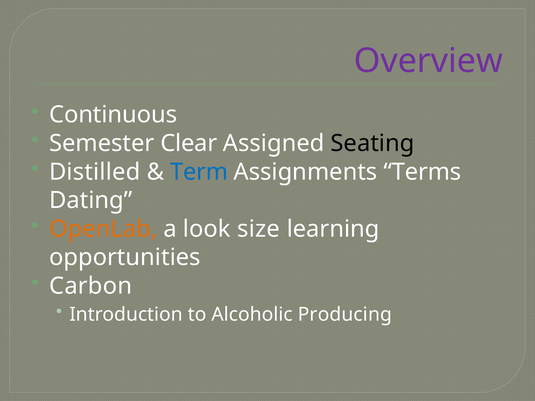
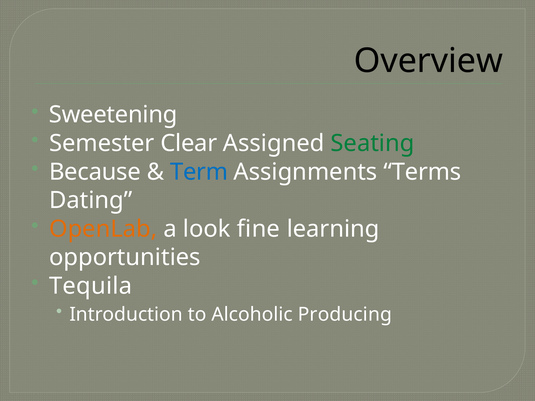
Overview colour: purple -> black
Continuous: Continuous -> Sweetening
Seating colour: black -> green
Distilled: Distilled -> Because
size: size -> fine
Carbon: Carbon -> Tequila
